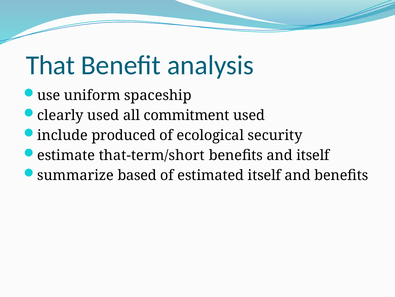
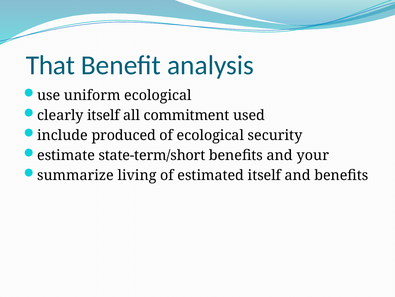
uniform spaceship: spaceship -> ecological
clearly used: used -> itself
that-term/short: that-term/short -> state-term/short
and itself: itself -> your
based: based -> living
